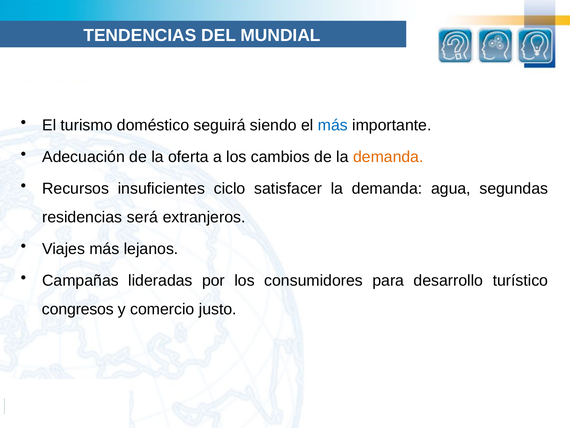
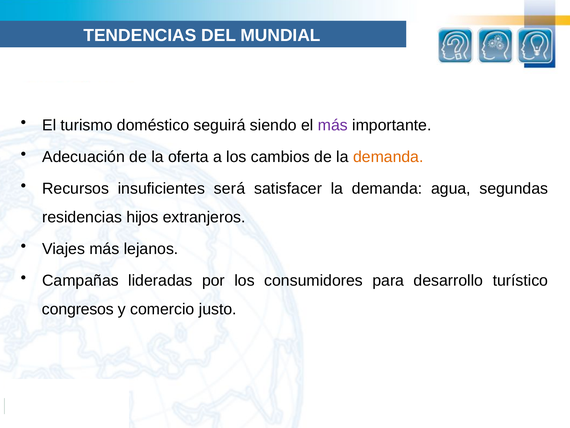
más at (333, 125) colour: blue -> purple
ciclo: ciclo -> será
será: será -> hijos
